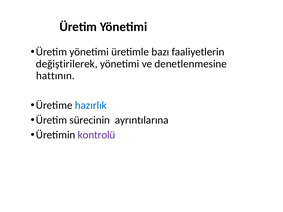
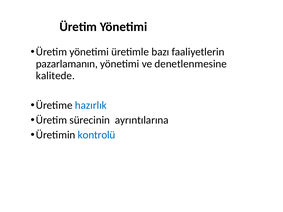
değiştirilerek: değiştirilerek -> pazarlamanın
hattının: hattının -> kalitede
kontrolü colour: purple -> blue
